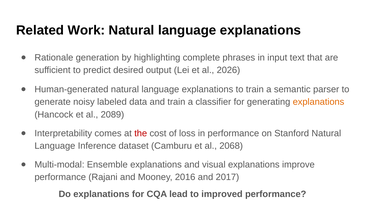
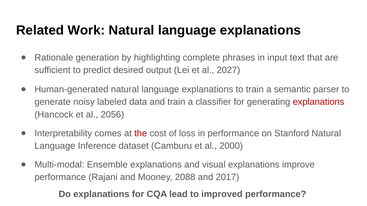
2026: 2026 -> 2027
explanations at (319, 102) colour: orange -> red
2089: 2089 -> 2056
2068: 2068 -> 2000
2016: 2016 -> 2088
